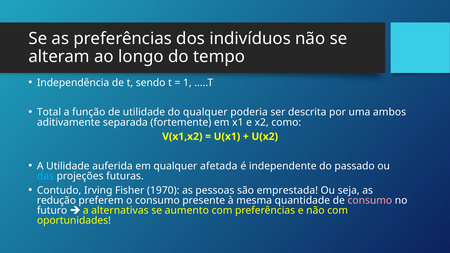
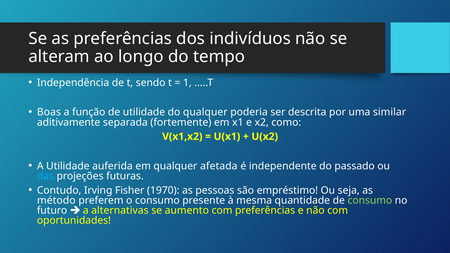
Total: Total -> Boas
ambos: ambos -> similar
emprestada: emprestada -> empréstimo
redução: redução -> método
consumo at (370, 200) colour: pink -> light green
